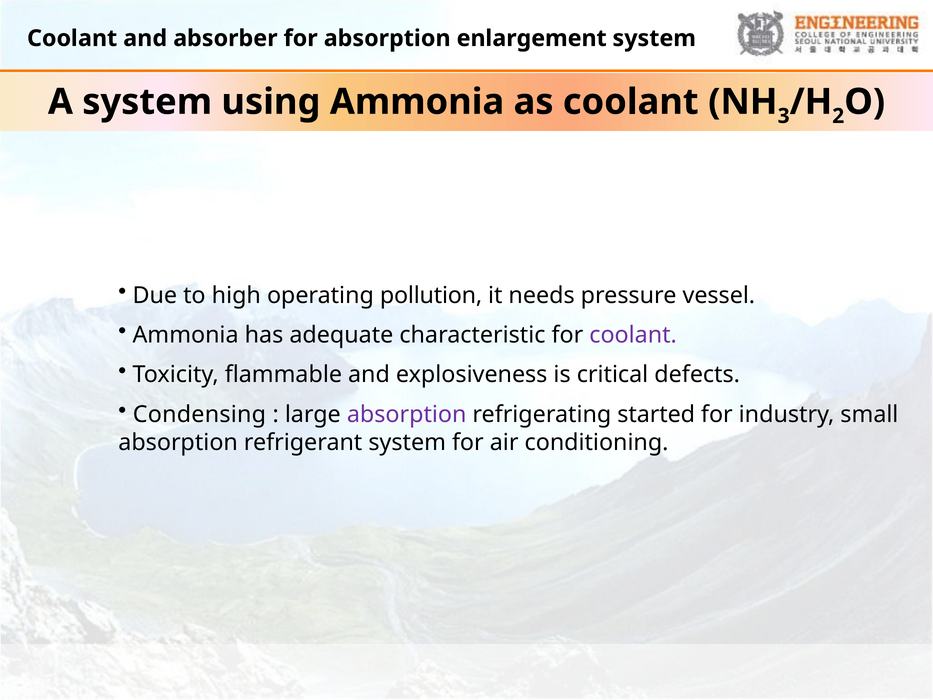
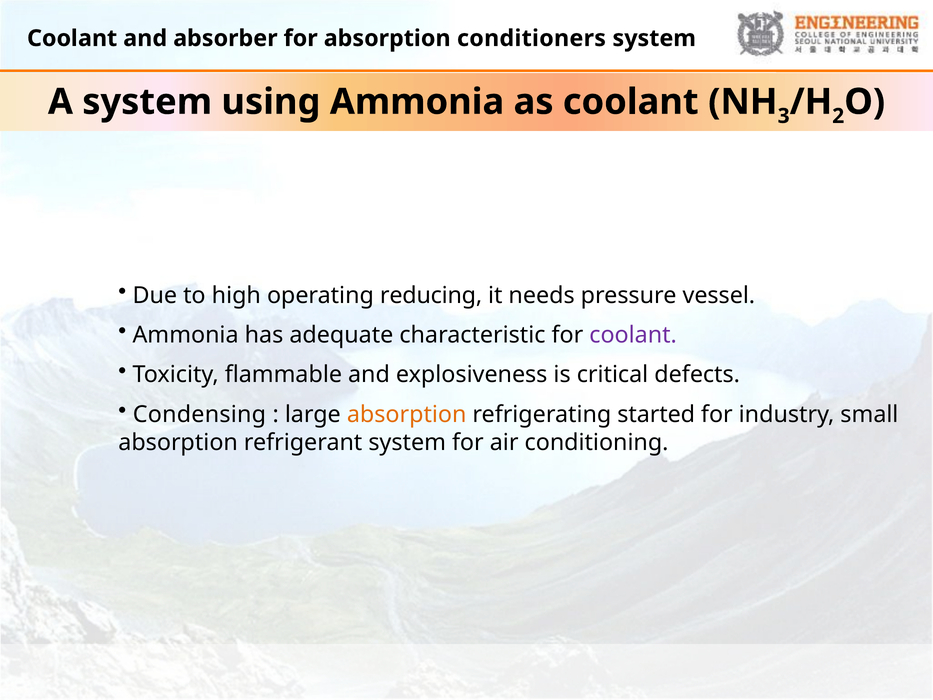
enlargement: enlargement -> conditioners
pollution: pollution -> reducing
absorption at (407, 414) colour: purple -> orange
